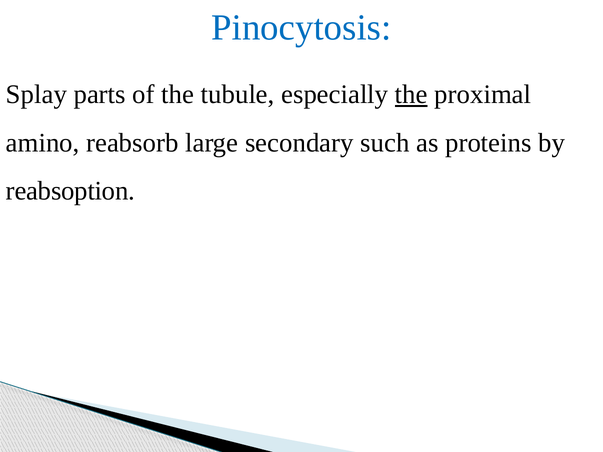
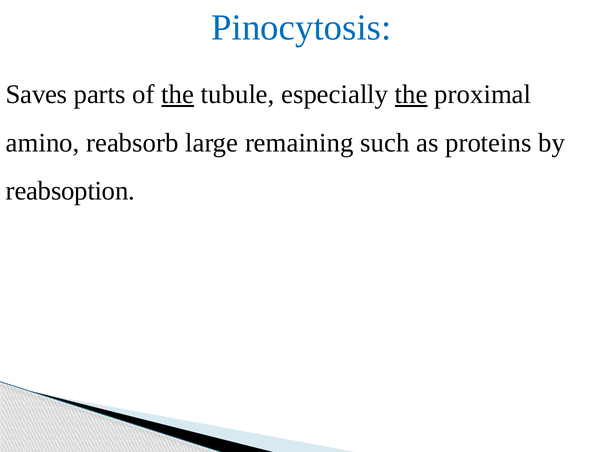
Splay: Splay -> Saves
the at (178, 95) underline: none -> present
secondary: secondary -> remaining
